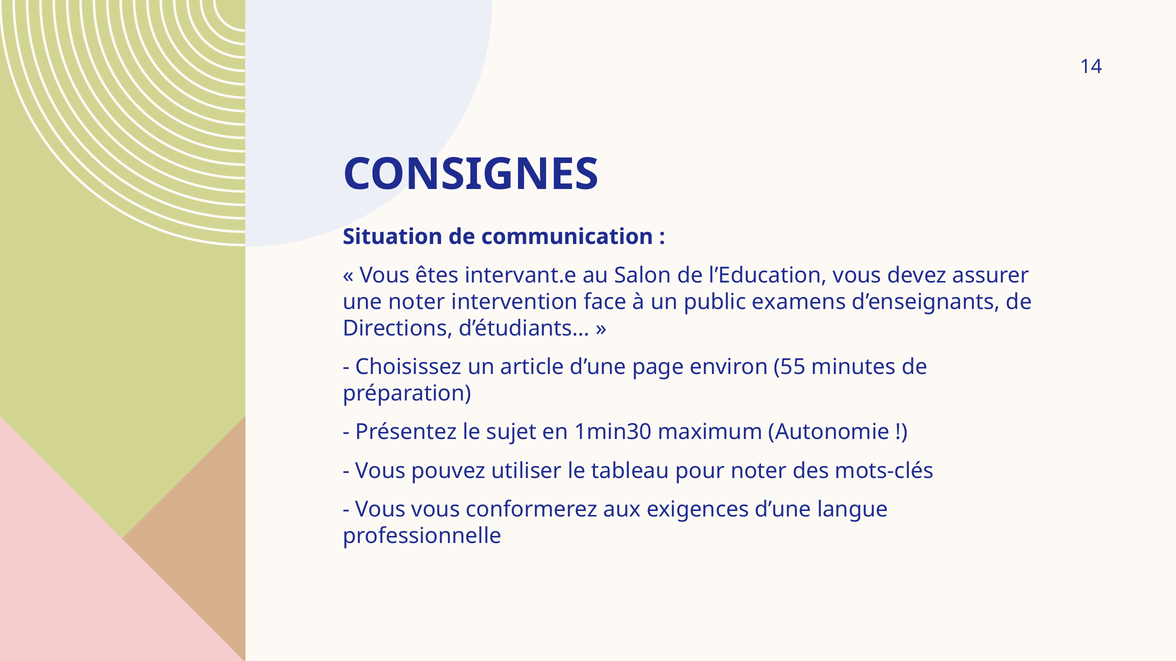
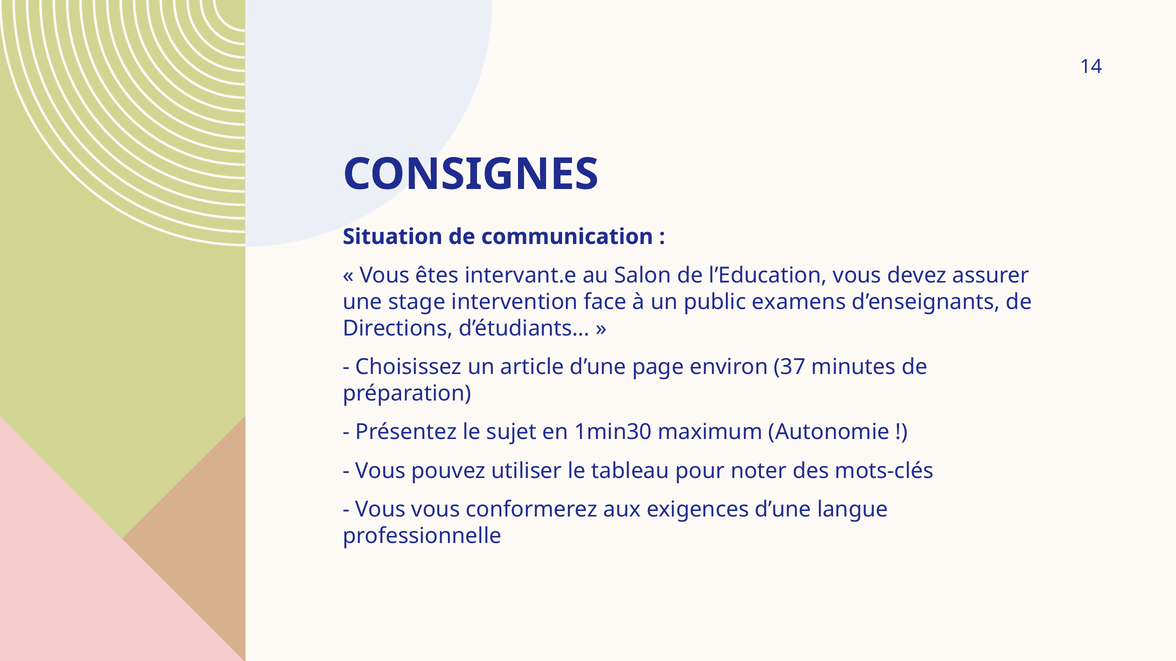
une noter: noter -> stage
55: 55 -> 37
